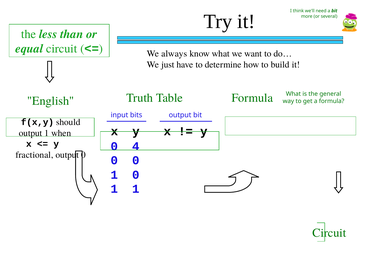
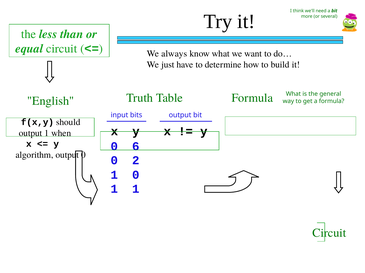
4: 4 -> 6
fractional: fractional -> algorithm
0 0: 0 -> 2
